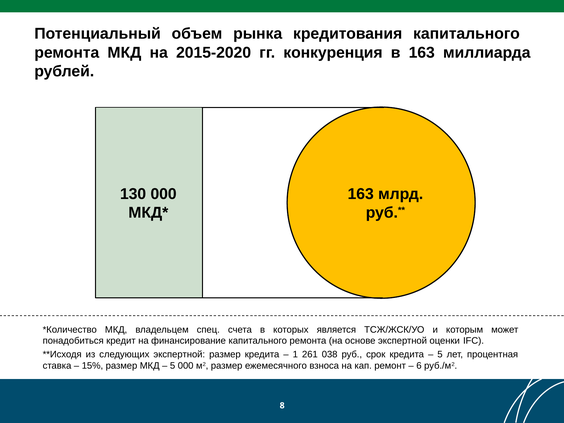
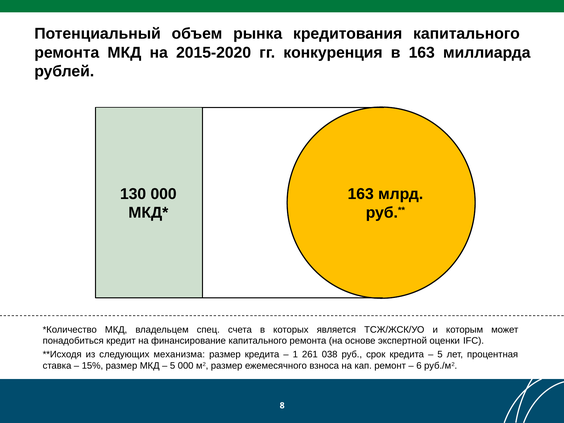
следующих экспертной: экспертной -> механизма
